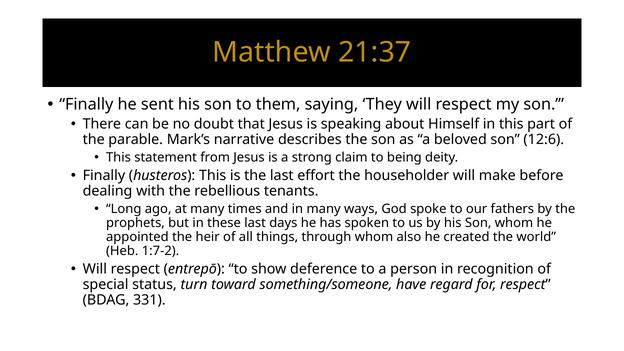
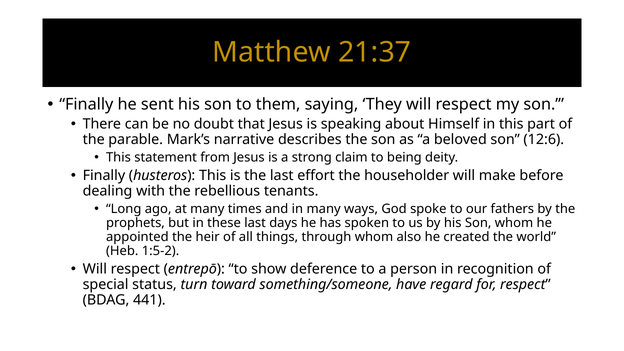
1:7-2: 1:7-2 -> 1:5-2
331: 331 -> 441
